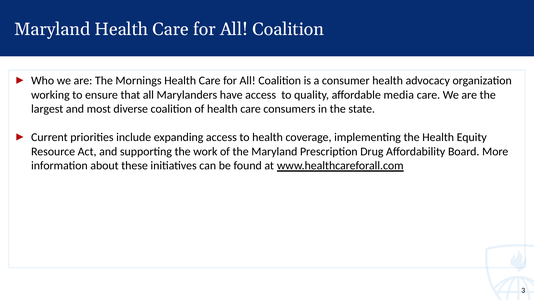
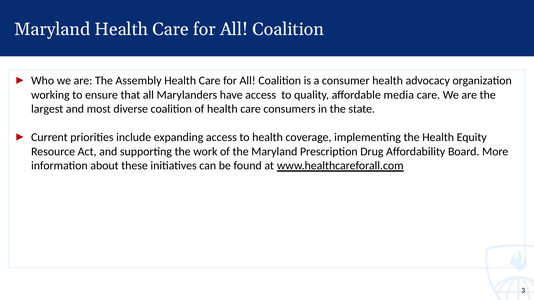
Mornings: Mornings -> Assembly
